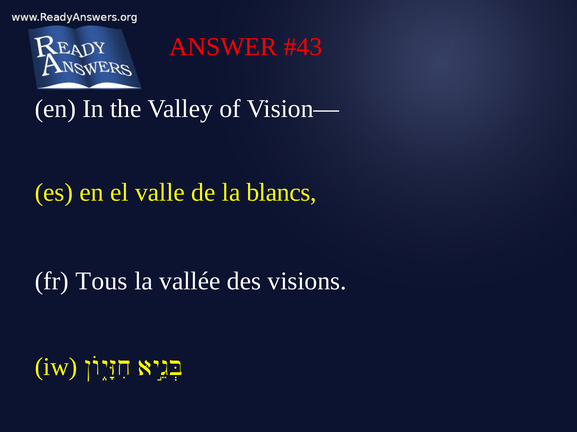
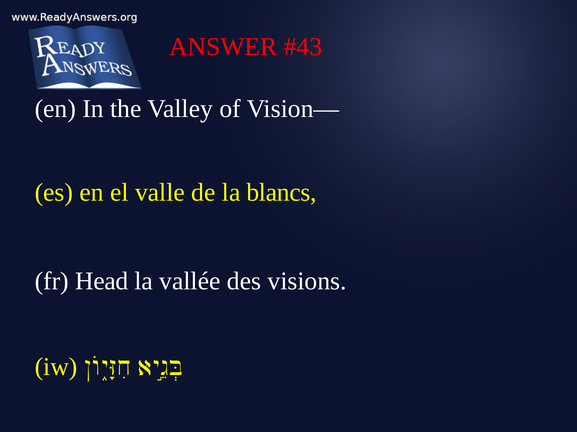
Tous: Tous -> Head
